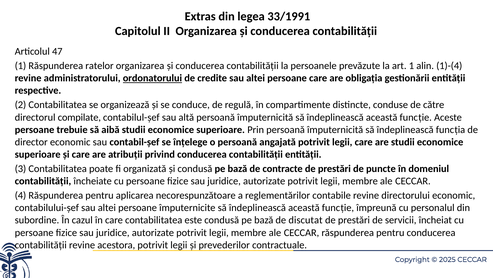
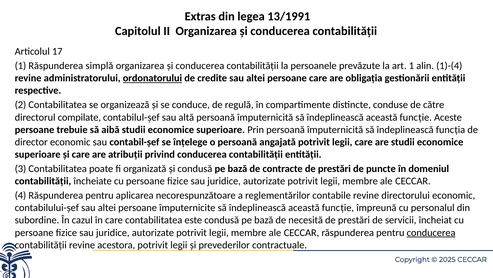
33/1991: 33/1991 -> 13/1991
47: 47 -> 17
ratelor: ratelor -> simplă
discutat: discutat -> necesită
conducerea at (431, 232) underline: none -> present
